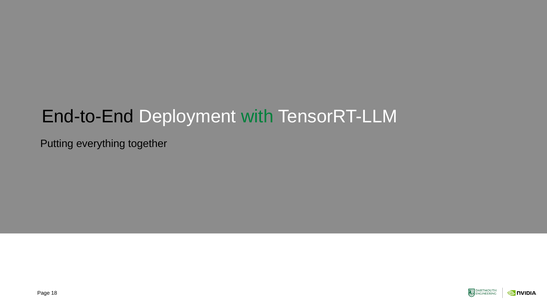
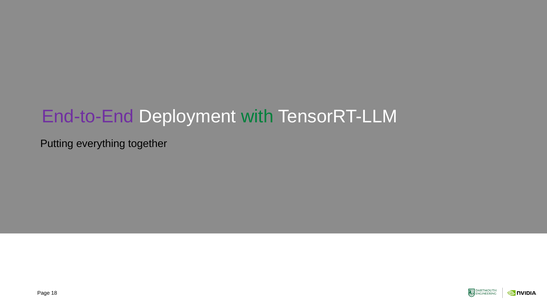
End-to-End colour: black -> purple
